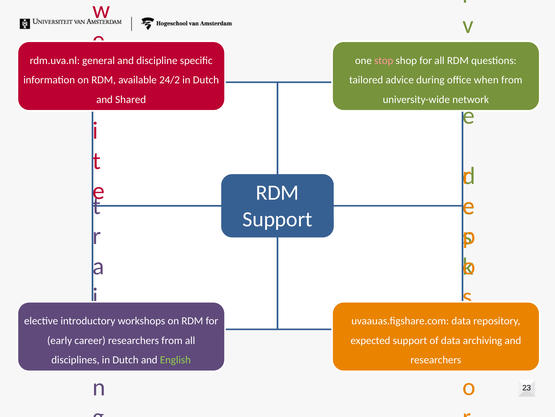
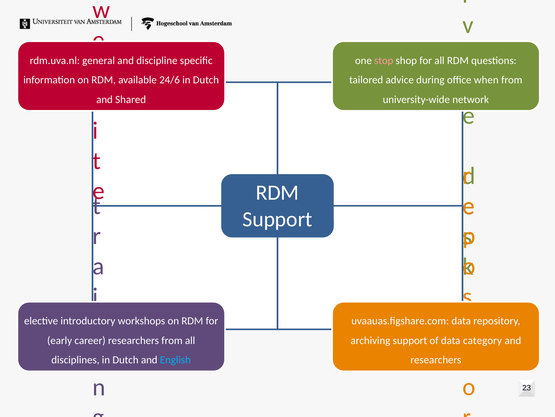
24/2: 24/2 -> 24/6
expected: expected -> archiving
archiving: archiving -> category
English colour: light green -> light blue
